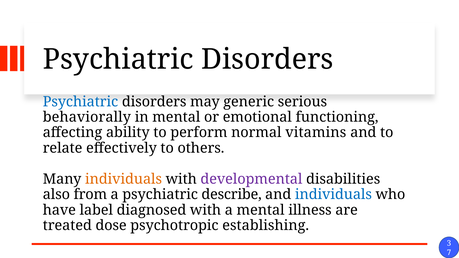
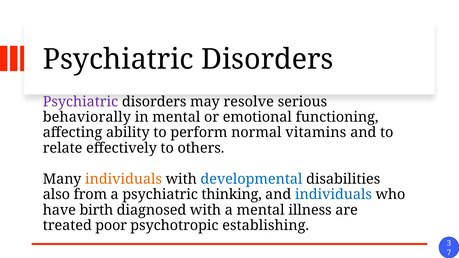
Psychiatric at (80, 102) colour: blue -> purple
generic: generic -> resolve
developmental colour: purple -> blue
describe: describe -> thinking
label: label -> birth
dose: dose -> poor
